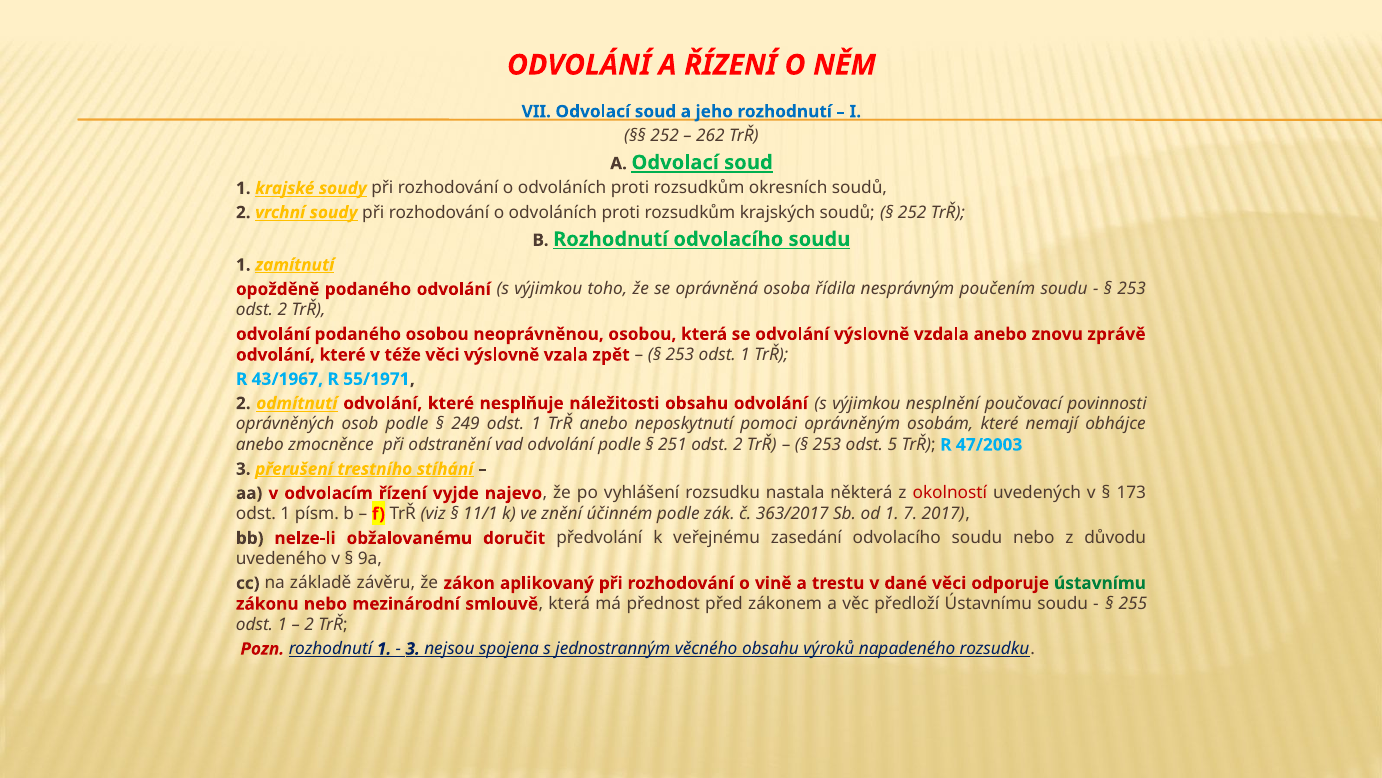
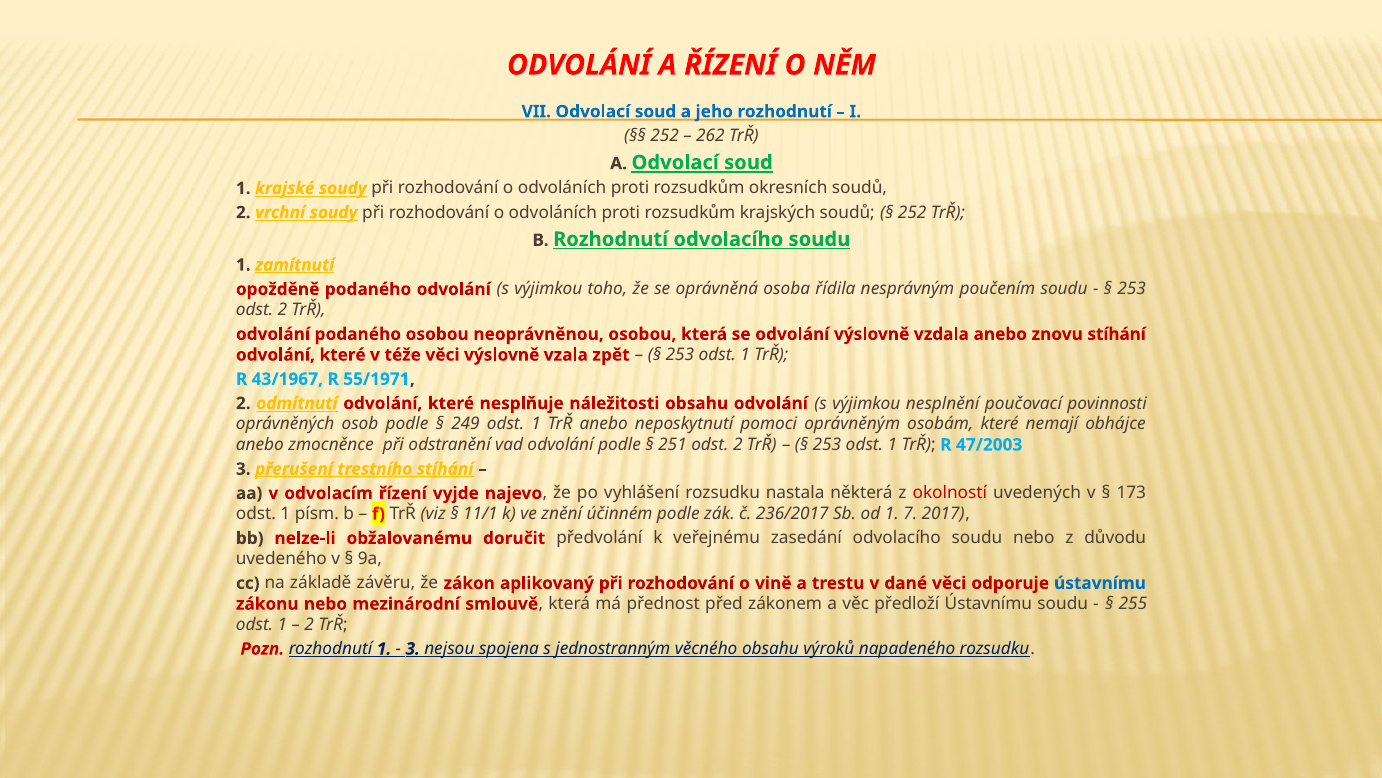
znovu zprávě: zprávě -> stíhání
5 at (892, 444): 5 -> 1
363/2017: 363/2017 -> 236/2017
ústavnímu at (1100, 583) colour: green -> blue
